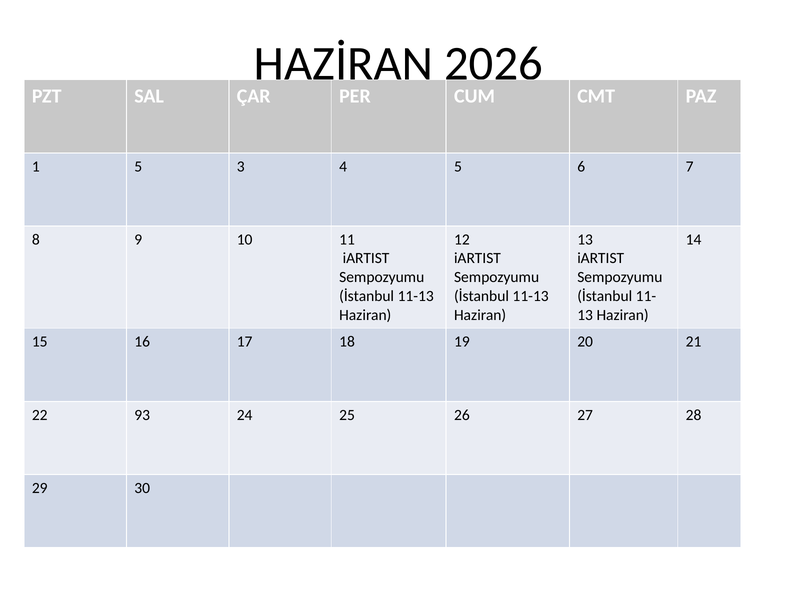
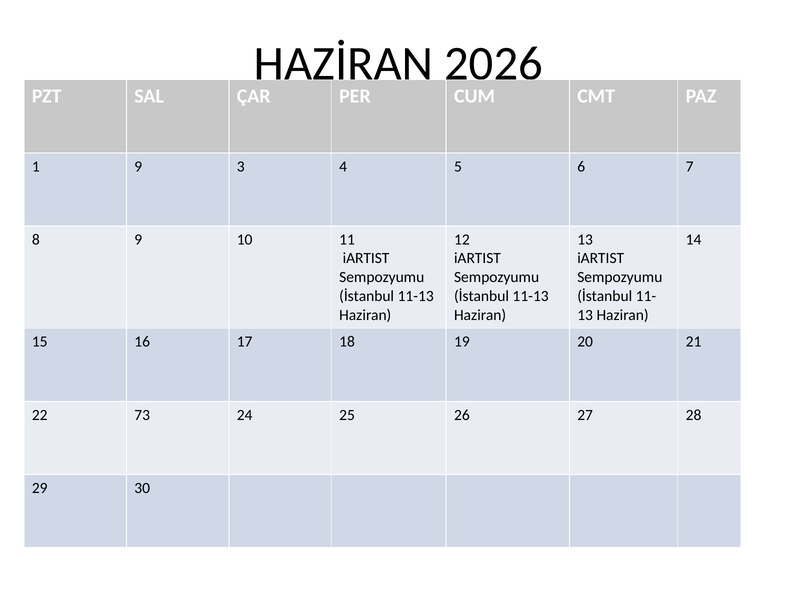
1 5: 5 -> 9
93: 93 -> 73
